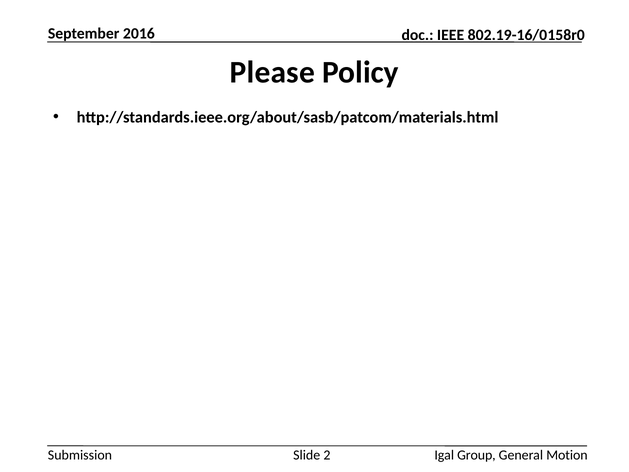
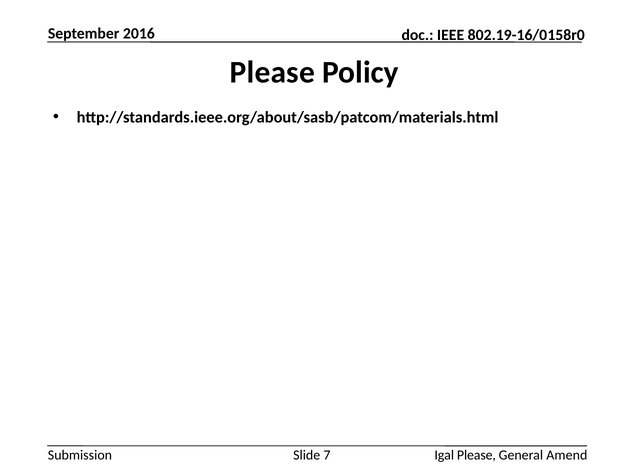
2: 2 -> 7
Igal Group: Group -> Please
Motion: Motion -> Amend
